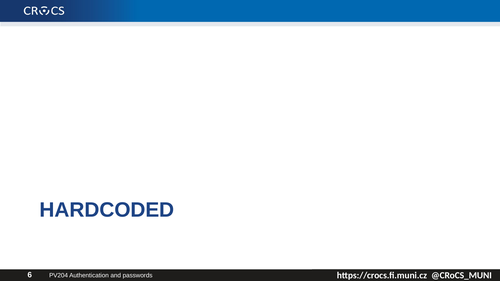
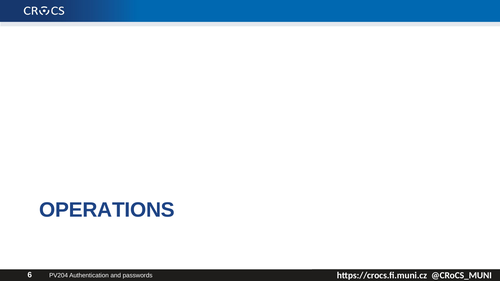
HARDCODED: HARDCODED -> OPERATIONS
